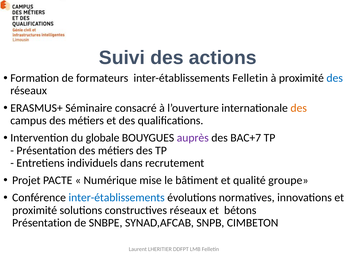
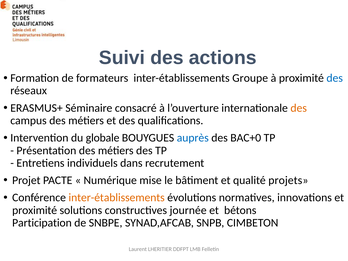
inter-établissements Felletin: Felletin -> Groupe
auprès colour: purple -> blue
BAC+7: BAC+7 -> BAC+0
groupe: groupe -> projets
inter-établissements at (117, 198) colour: blue -> orange
constructives réseaux: réseaux -> journée
Présentation at (42, 223): Présentation -> Participation
